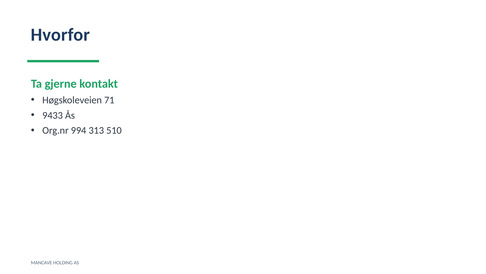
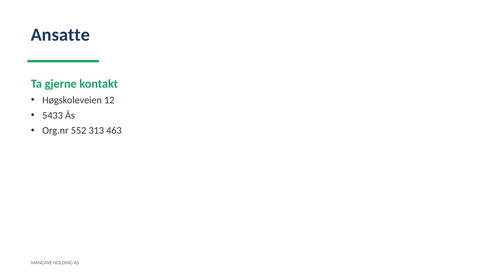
Hvorfor: Hvorfor -> Ansatte
71: 71 -> 12
9433: 9433 -> 5433
994: 994 -> 552
510: 510 -> 463
